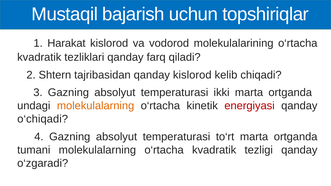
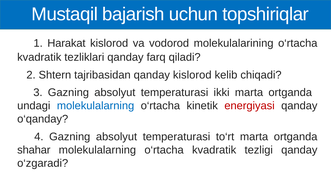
molekulalarning at (96, 106) colour: orange -> blue
o‘chiqadi: o‘chiqadi -> o‘qanday
tumani: tumani -> shahar
